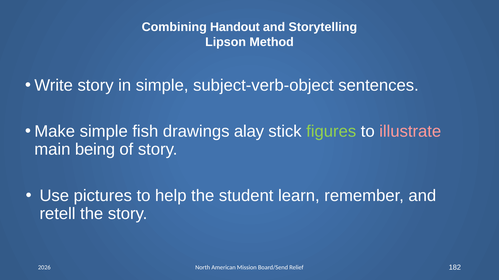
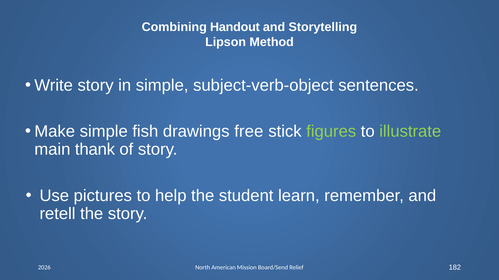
alay: alay -> free
illustrate colour: pink -> light green
being: being -> thank
